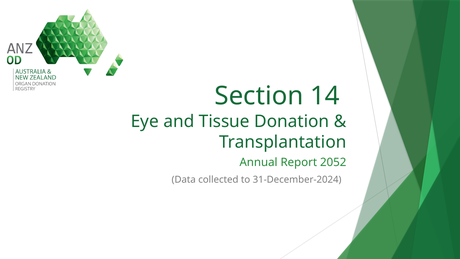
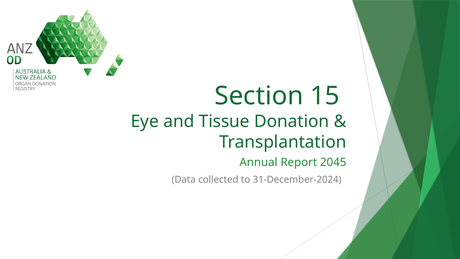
14: 14 -> 15
2052: 2052 -> 2045
